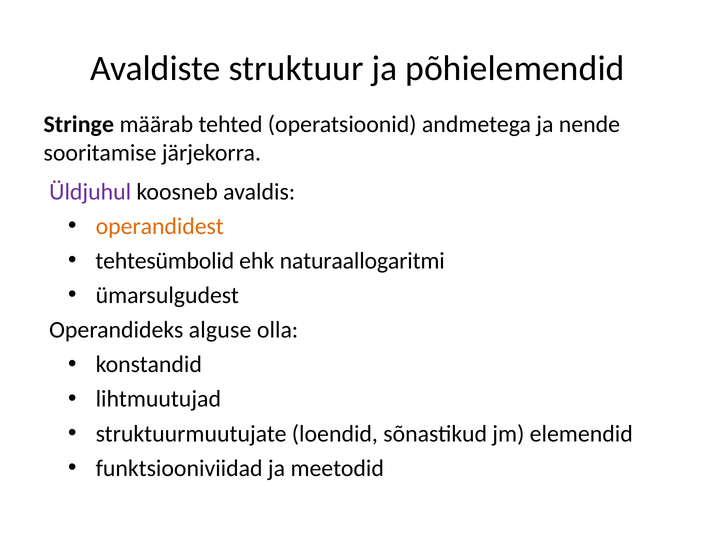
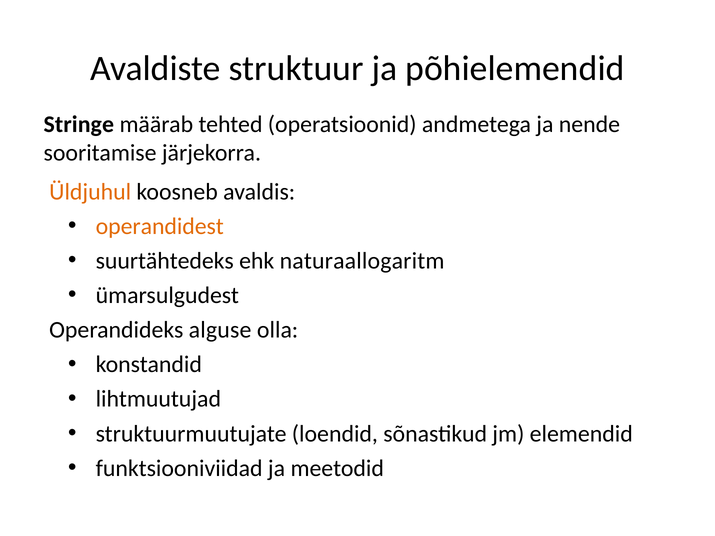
Üldjuhul colour: purple -> orange
tehtesümbolid: tehtesümbolid -> suurtähtedeks
naturaallogaritmi: naturaallogaritmi -> naturaallogaritm
